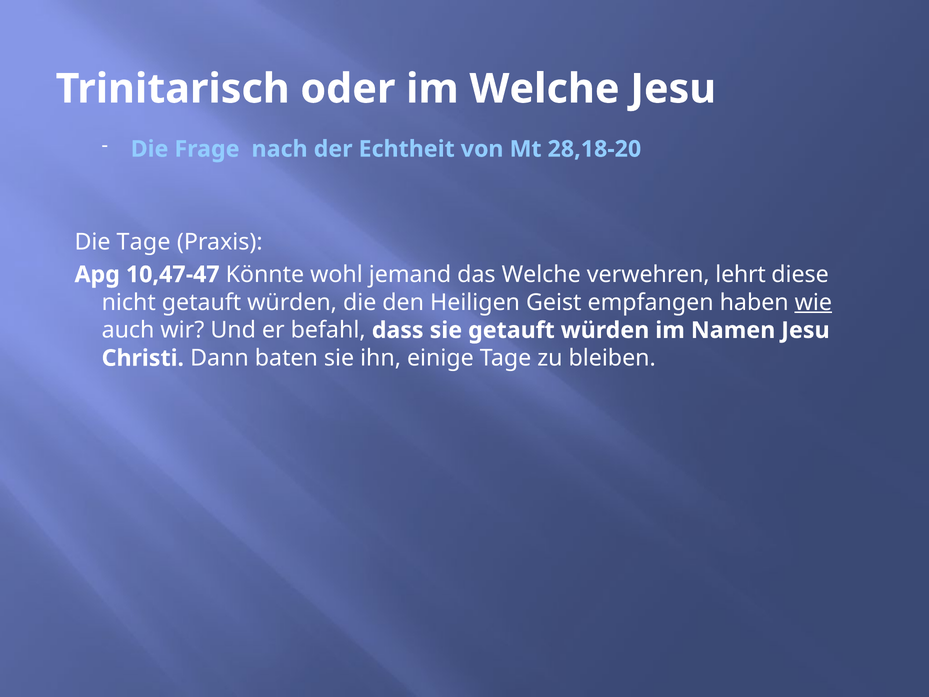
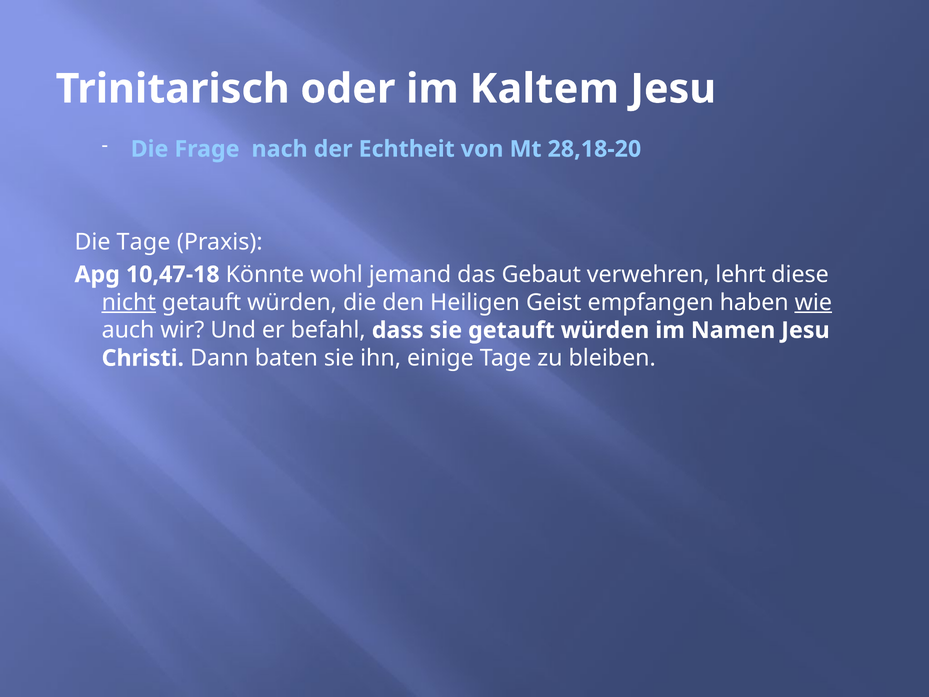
im Welche: Welche -> Kaltem
10,47-47: 10,47-47 -> 10,47-18
das Welche: Welche -> Gebaut
nicht underline: none -> present
